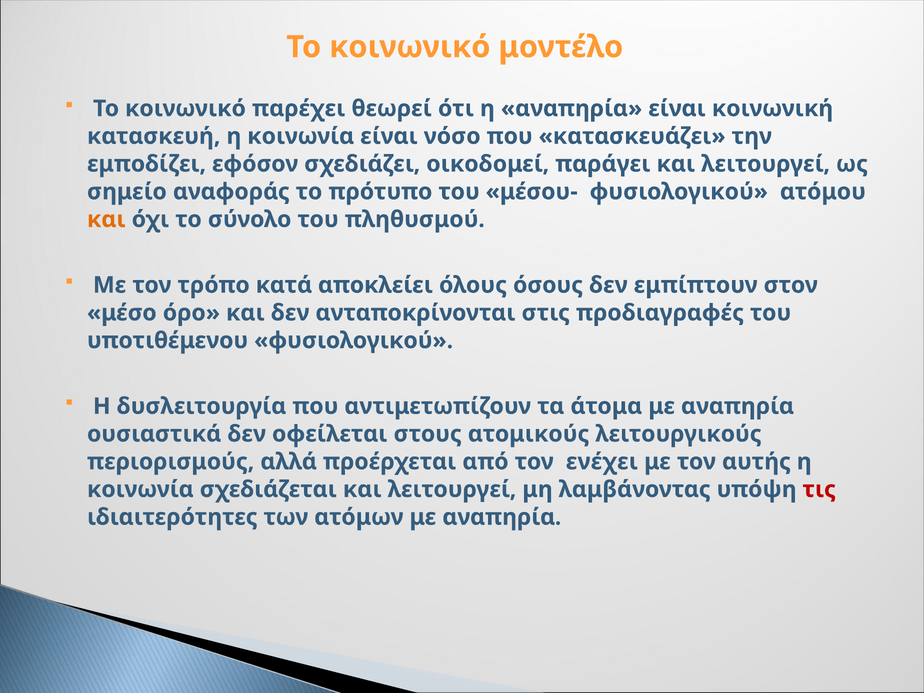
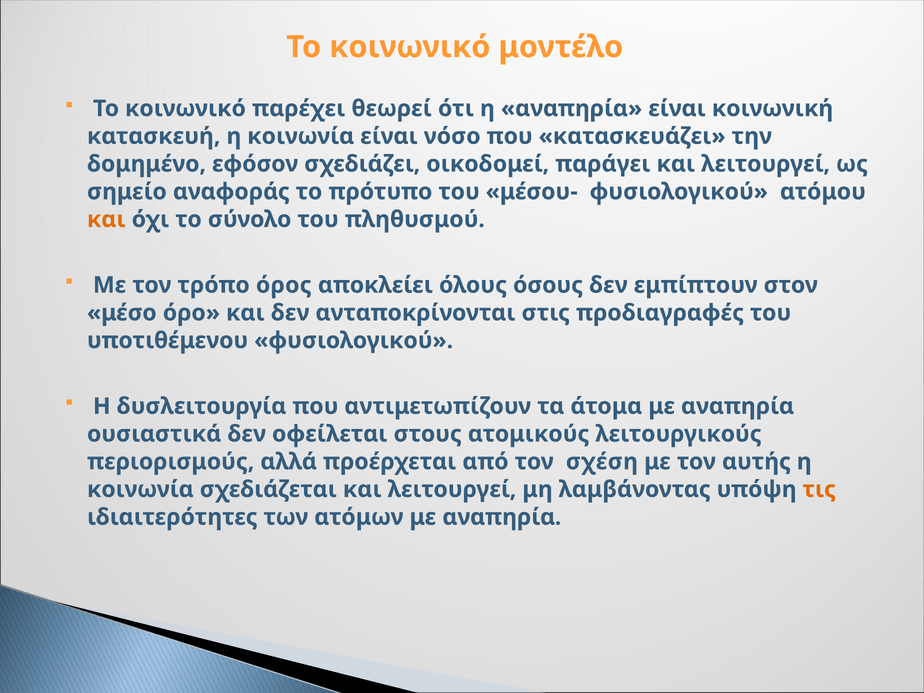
εμποδίζει: εμποδίζει -> δομημένο
κατά: κατά -> όρος
ενέχει: ενέχει -> σχέση
τις colour: red -> orange
